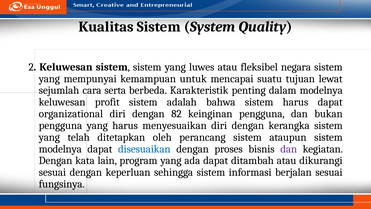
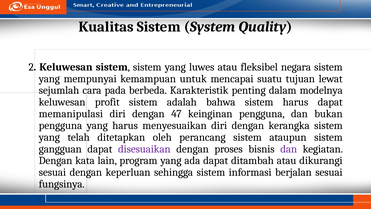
serta: serta -> pada
organizational: organizational -> memanipulasi
82: 82 -> 47
modelnya at (60, 149): modelnya -> gangguan
disesuaikan colour: blue -> purple
